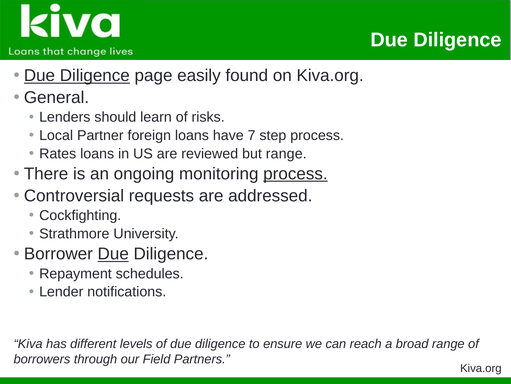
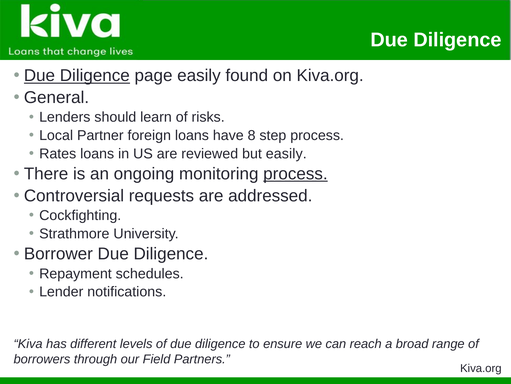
7: 7 -> 8
but range: range -> easily
Due at (113, 254) underline: present -> none
